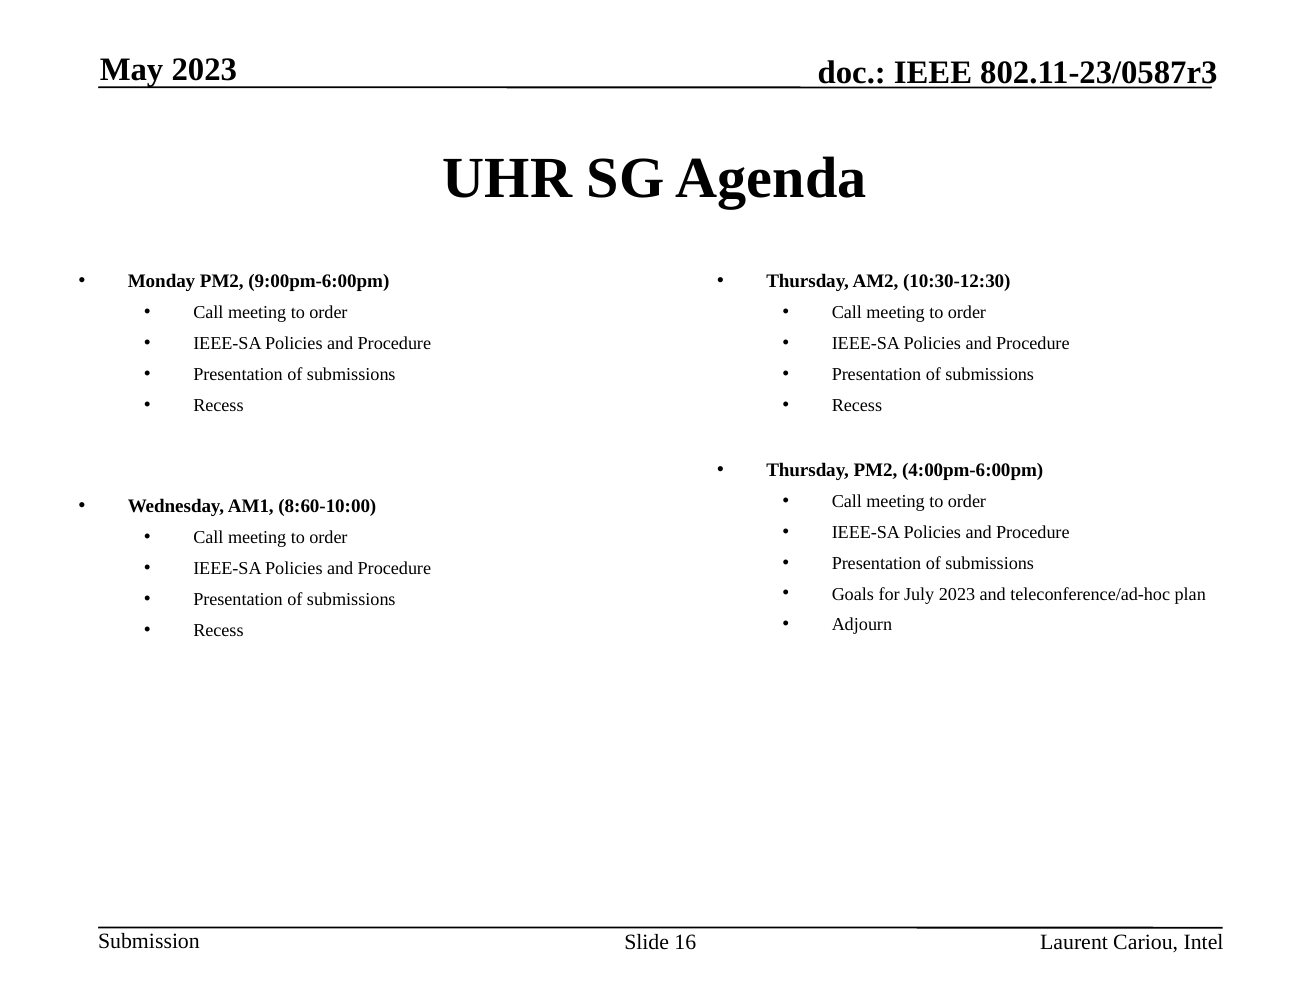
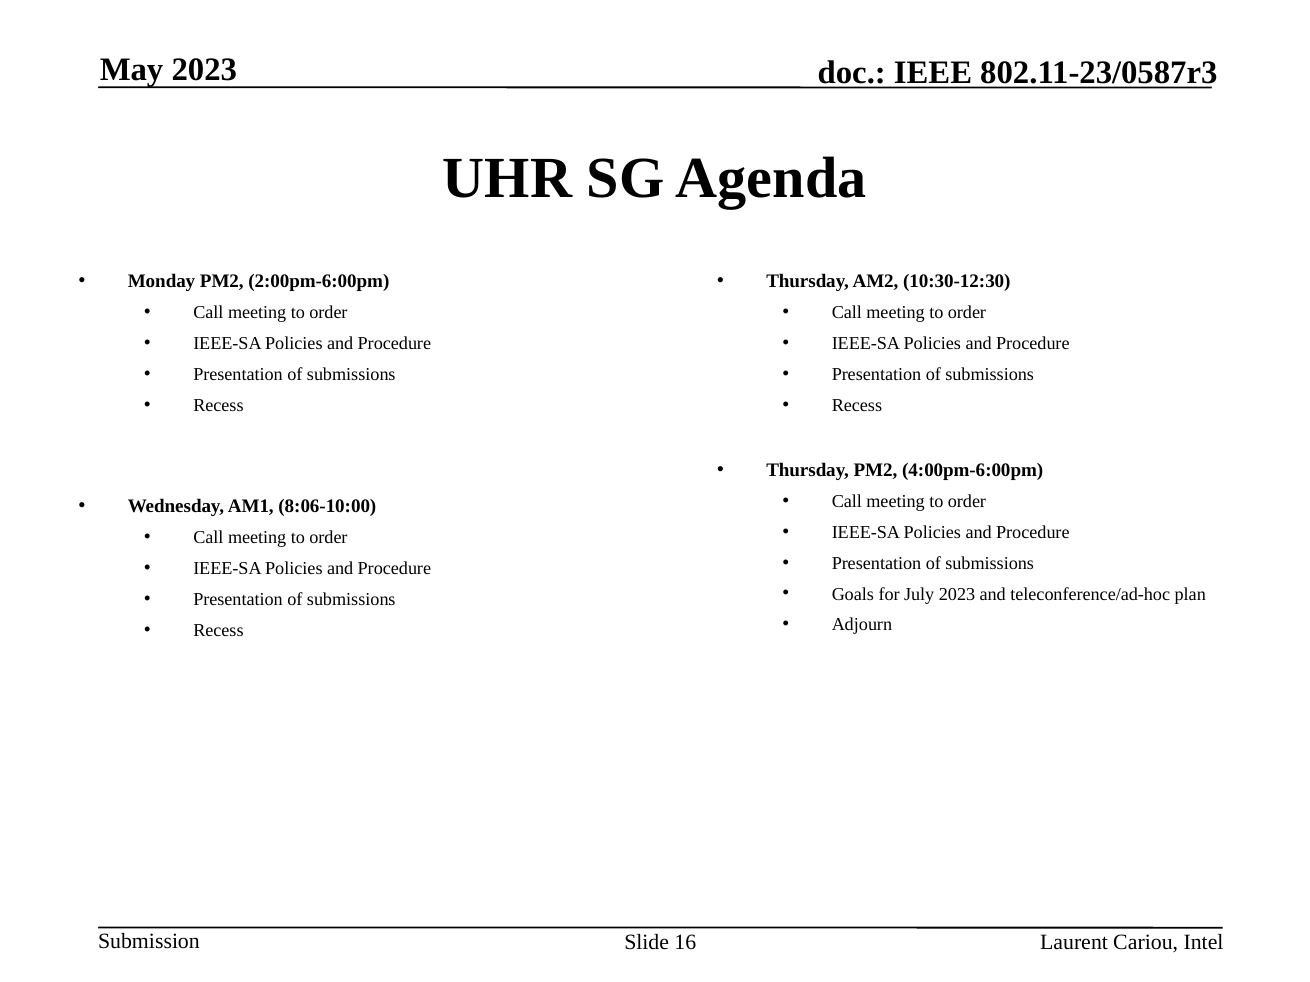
9:00pm-6:00pm: 9:00pm-6:00pm -> 2:00pm-6:00pm
8:60-10:00: 8:60-10:00 -> 8:06-10:00
